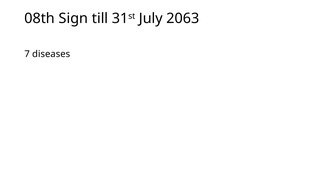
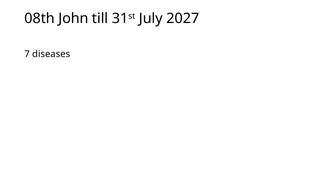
Sign: Sign -> John
2063: 2063 -> 2027
